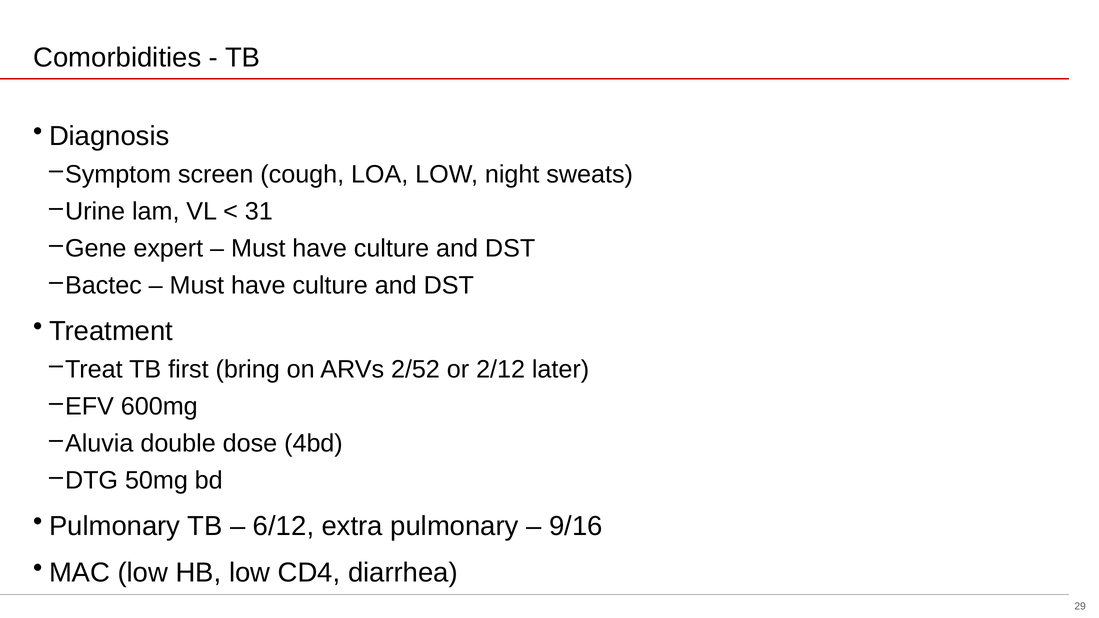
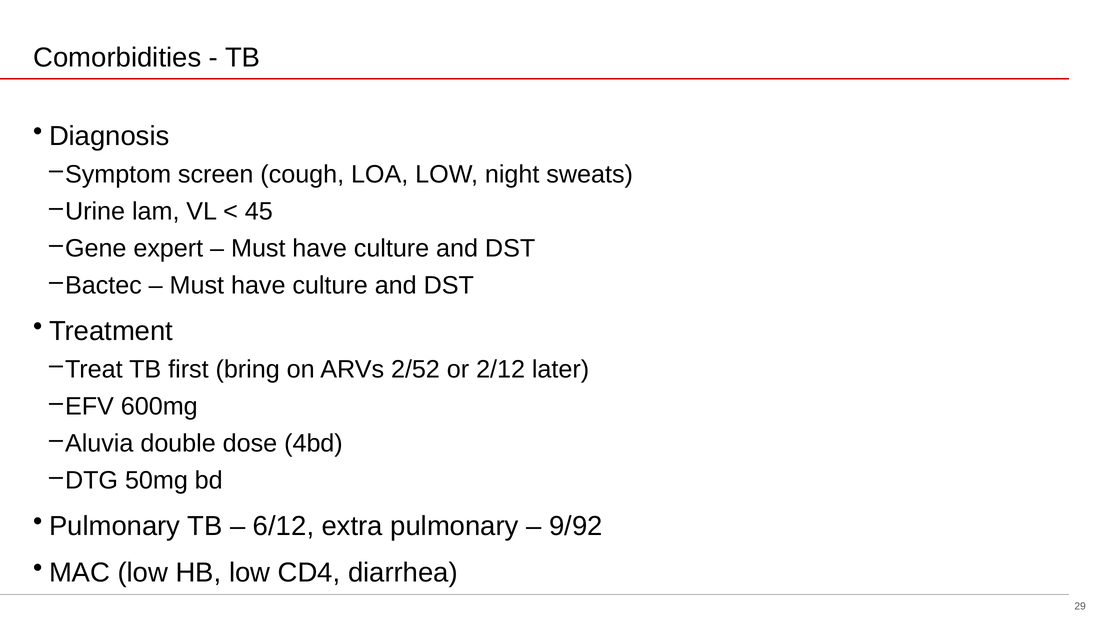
31: 31 -> 45
9/16: 9/16 -> 9/92
